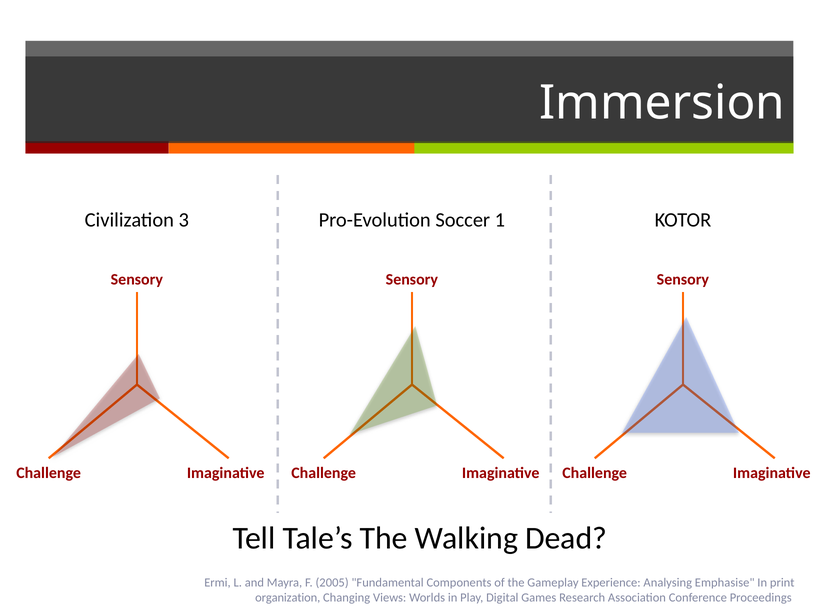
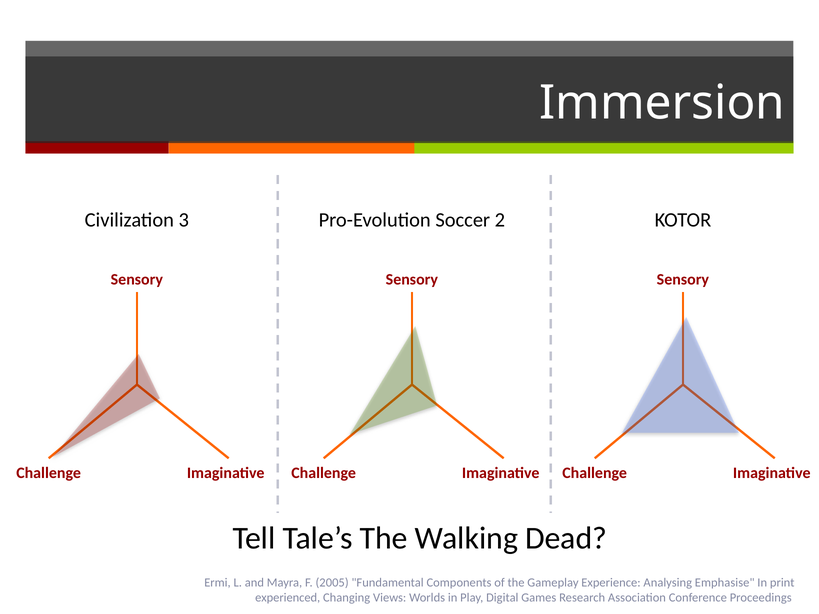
1: 1 -> 2
organization: organization -> experienced
